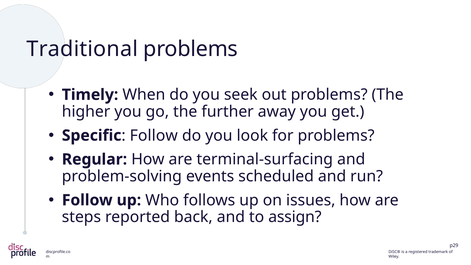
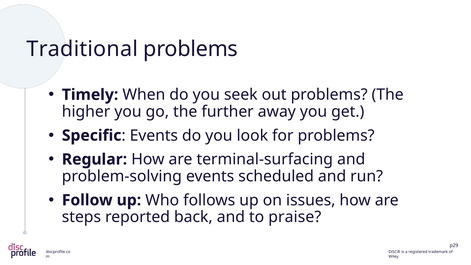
Follow at (154, 135): Follow -> Events
assign: assign -> praise
